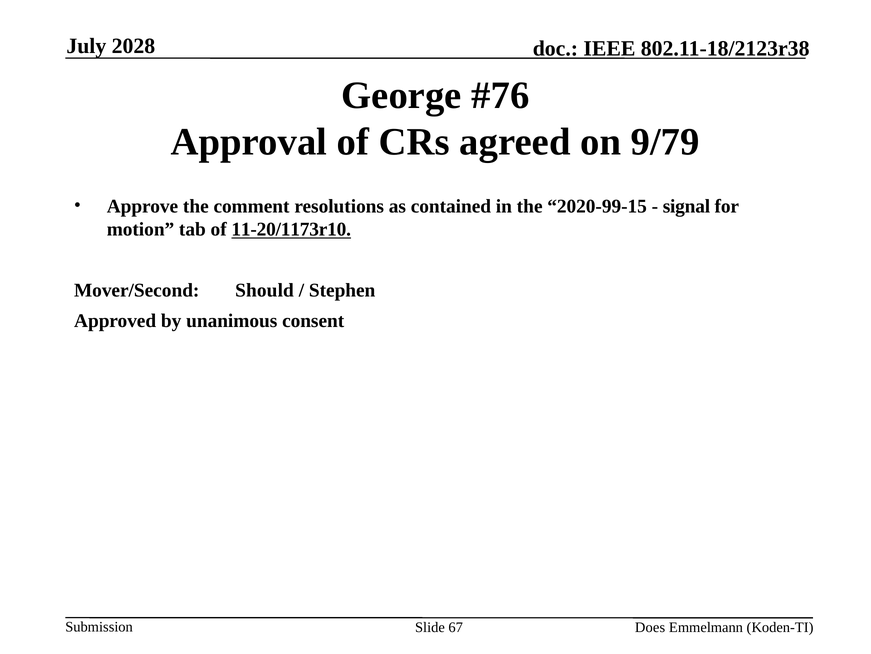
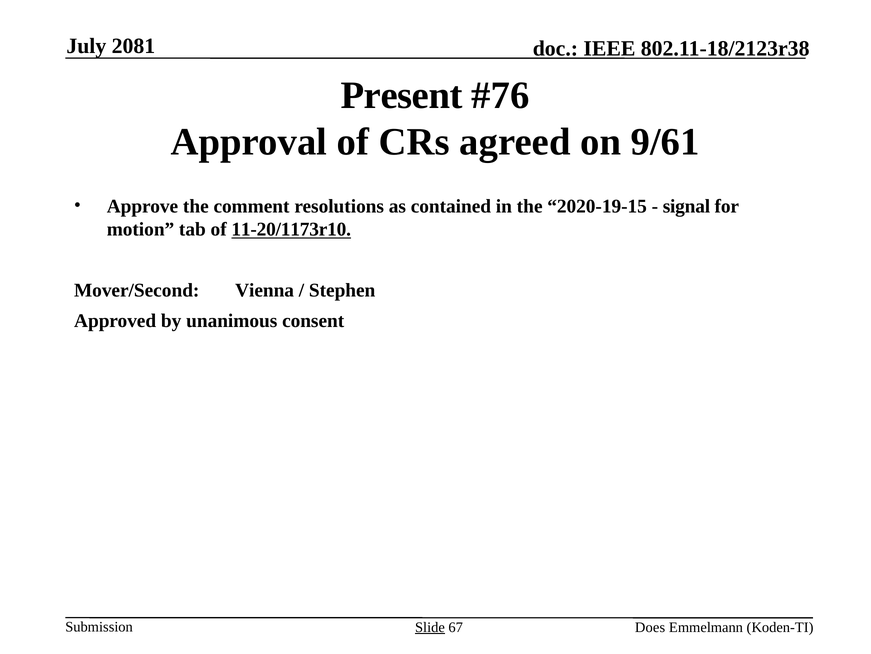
2028: 2028 -> 2081
George: George -> Present
9/79: 9/79 -> 9/61
2020-99-15: 2020-99-15 -> 2020-19-15
Should: Should -> Vienna
Slide underline: none -> present
